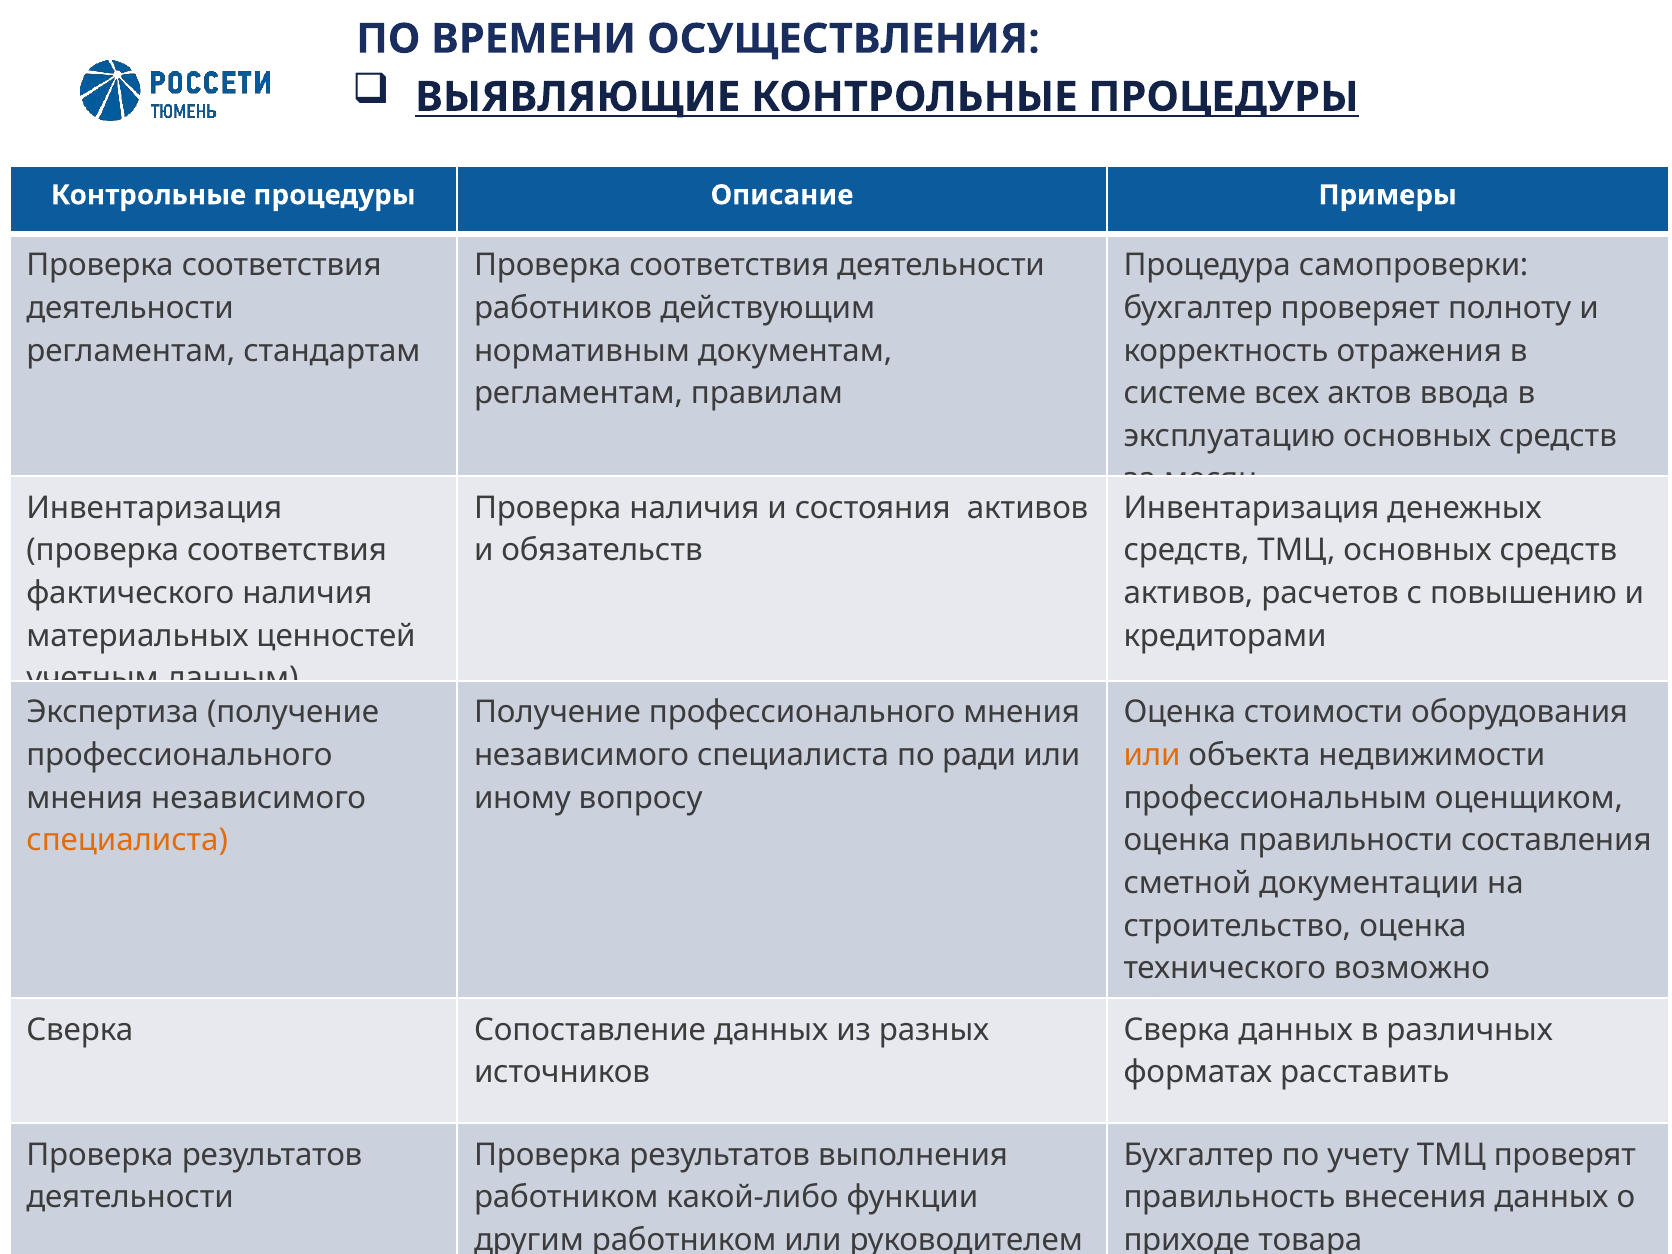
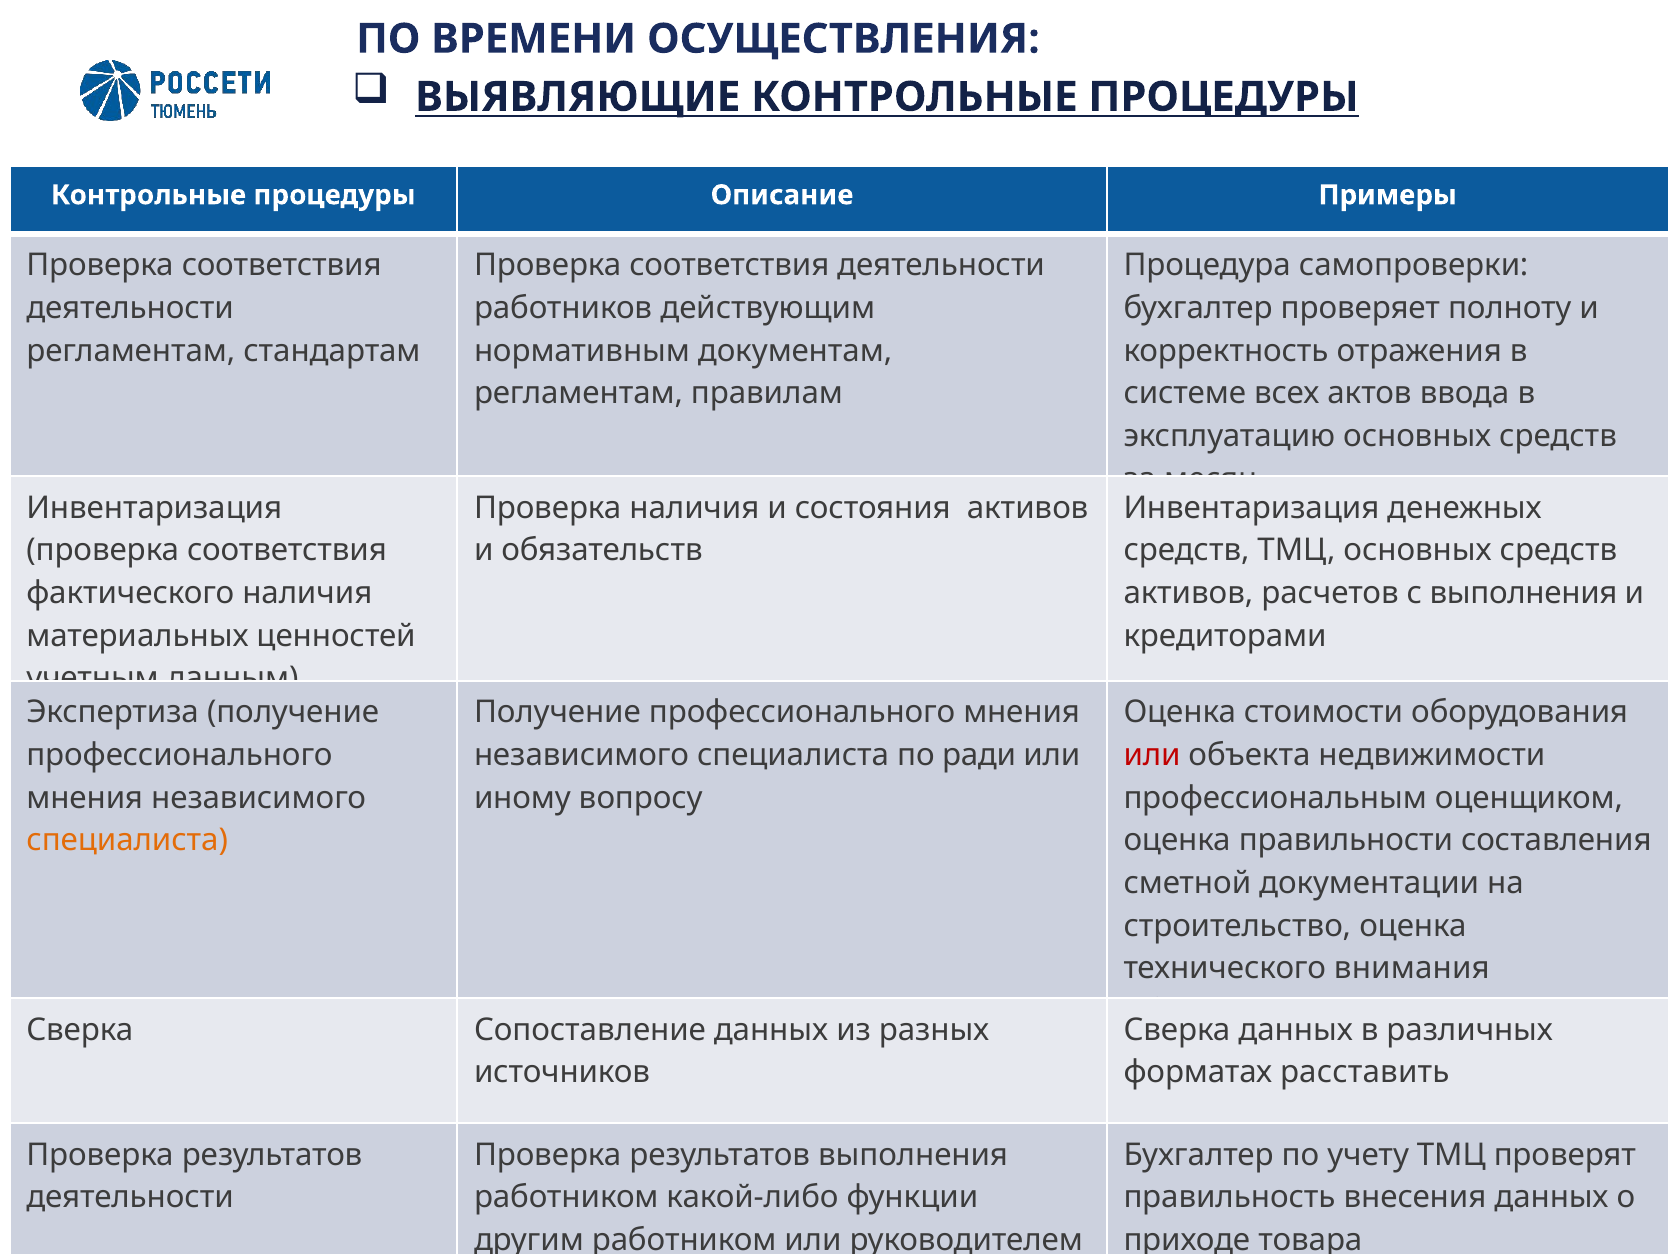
с повышению: повышению -> выполнения
или at (1152, 755) colour: orange -> red
возможно: возможно -> внимания
